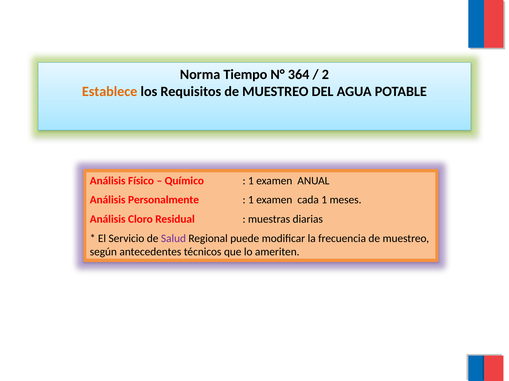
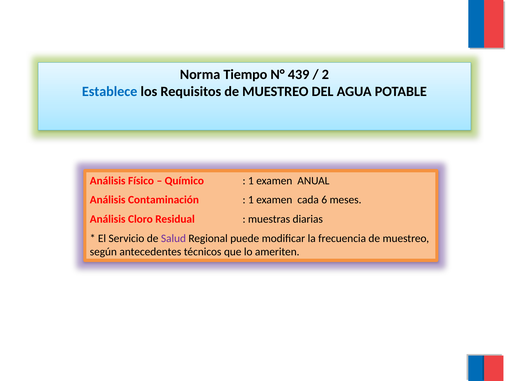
364: 364 -> 439
Establece colour: orange -> blue
Personalmente: Personalmente -> Contaminación
cada 1: 1 -> 6
